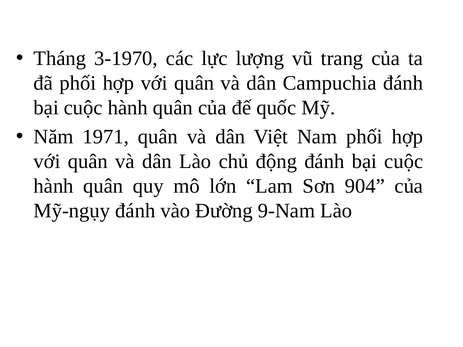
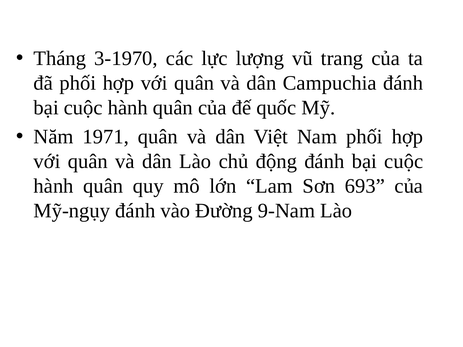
904: 904 -> 693
